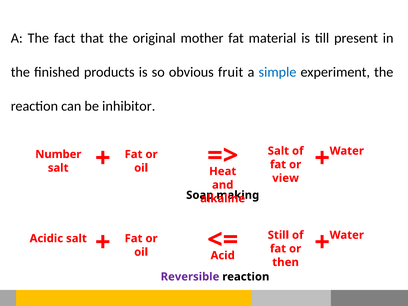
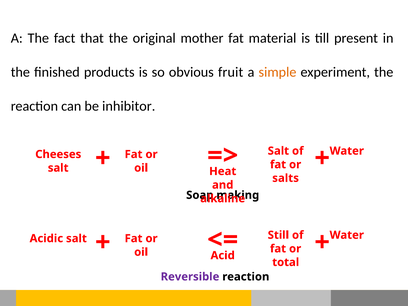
simple colour: blue -> orange
Number: Number -> Cheeses
view: view -> salts
then: then -> total
